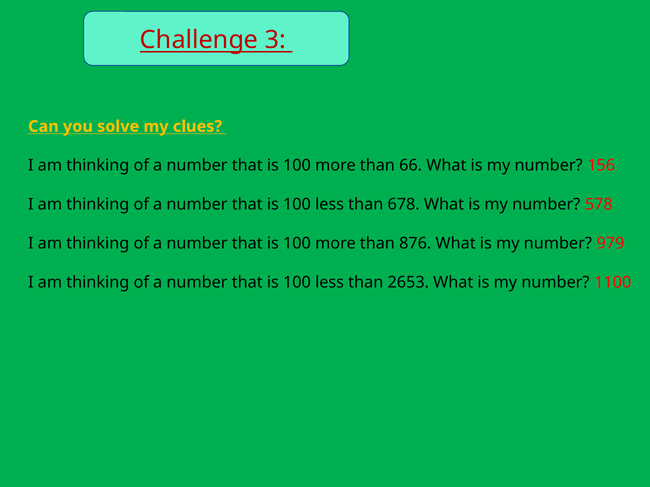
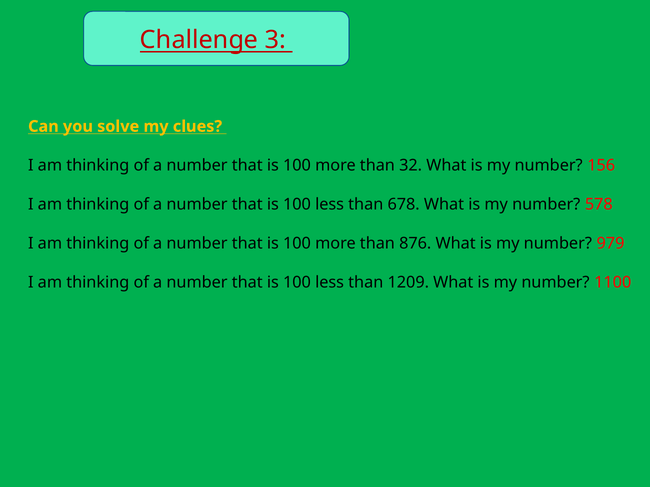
66: 66 -> 32
2653: 2653 -> 1209
